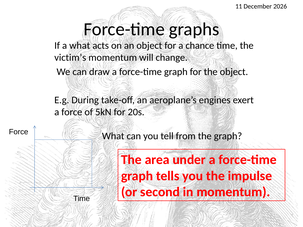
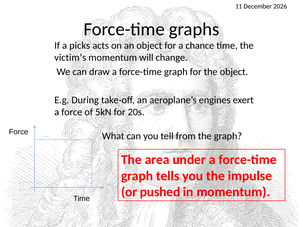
a what: what -> picks
second: second -> pushed
